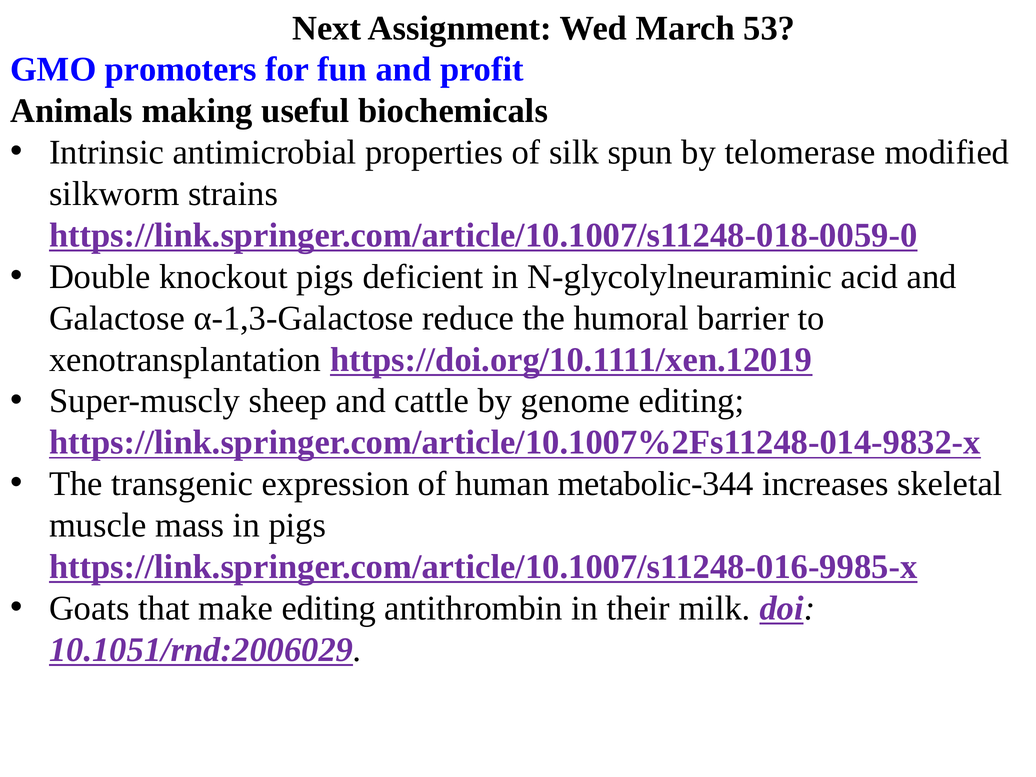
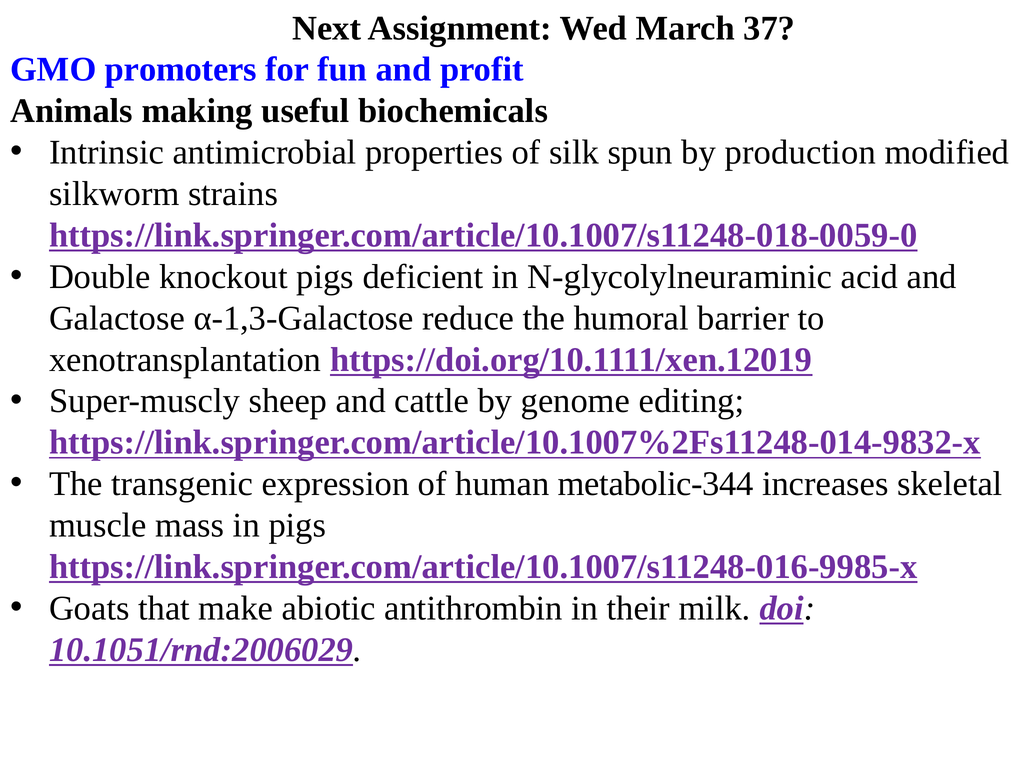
53: 53 -> 37
telomerase: telomerase -> production
make editing: editing -> abiotic
